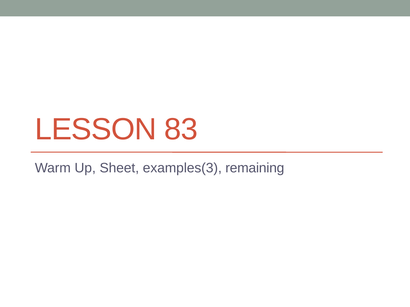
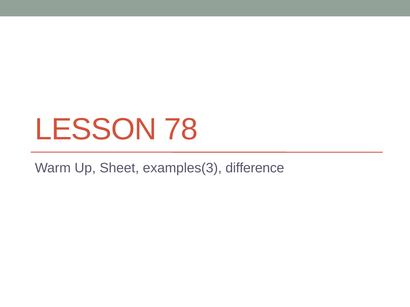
83: 83 -> 78
remaining: remaining -> difference
